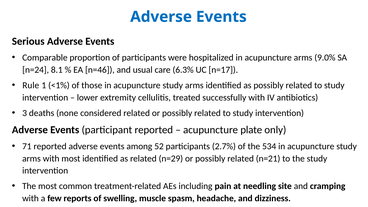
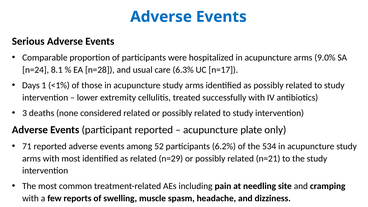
n=46: n=46 -> n=28
Rule: Rule -> Days
2.7%: 2.7% -> 6.2%
